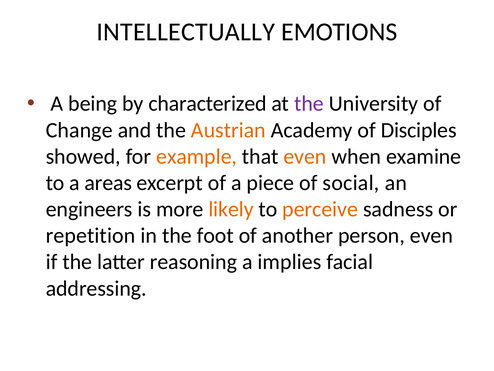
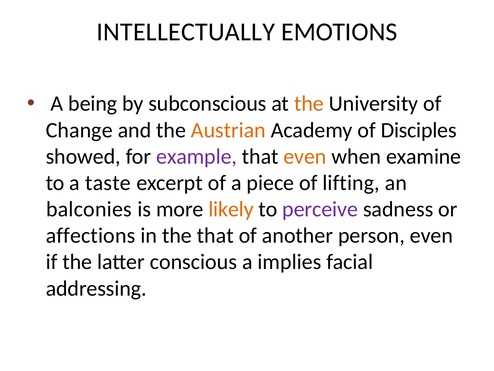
characterized: characterized -> subconscious
the at (309, 104) colour: purple -> orange
example colour: orange -> purple
areas: areas -> taste
social: social -> lifting
engineers: engineers -> balconies
perceive colour: orange -> purple
repetition: repetition -> affections
the foot: foot -> that
reasoning: reasoning -> conscious
